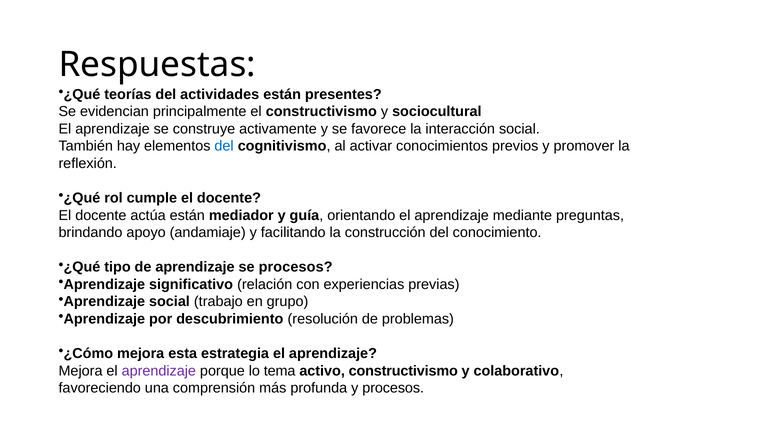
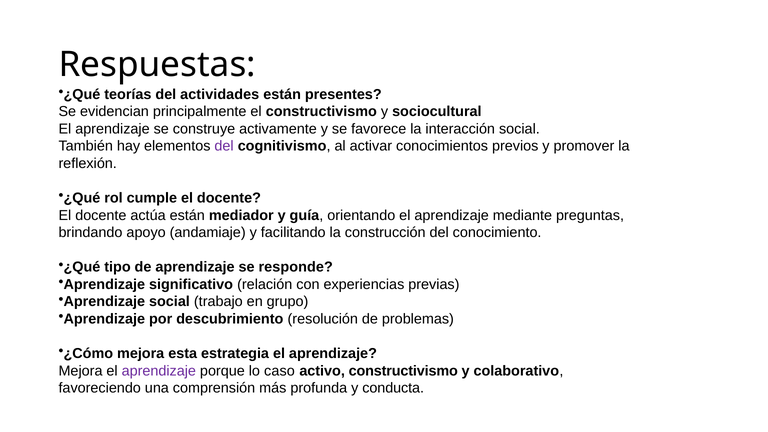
del at (224, 146) colour: blue -> purple
se procesos: procesos -> responde
tema: tema -> caso
y procesos: procesos -> conducta
